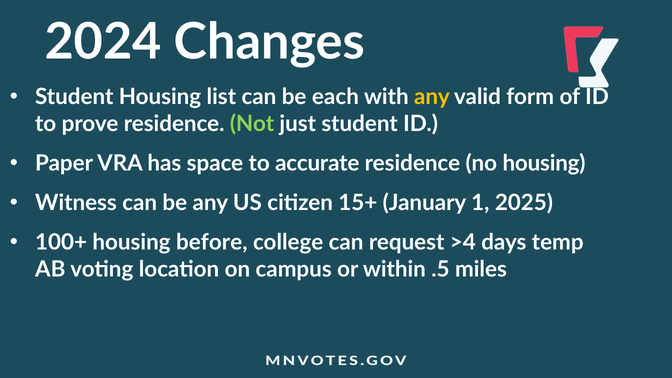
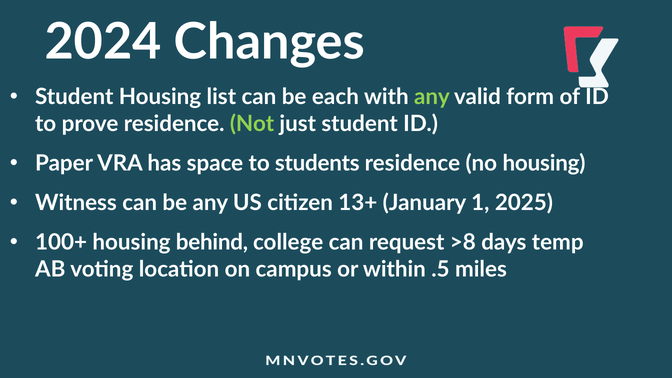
any at (432, 97) colour: yellow -> light green
accurate: accurate -> students
15+: 15+ -> 13+
before: before -> behind
>4: >4 -> >8
